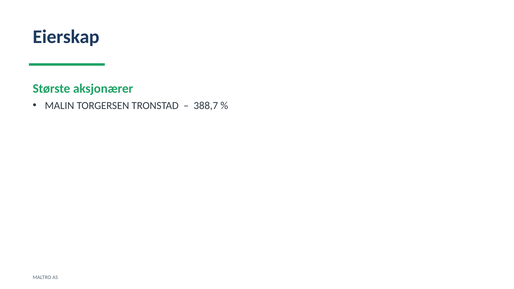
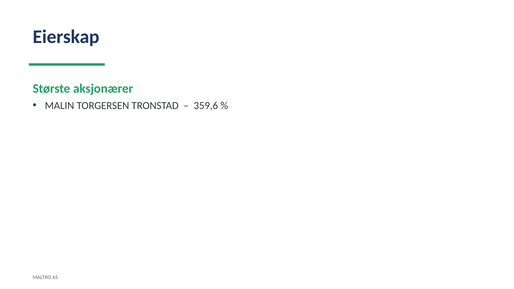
388,7: 388,7 -> 359,6
